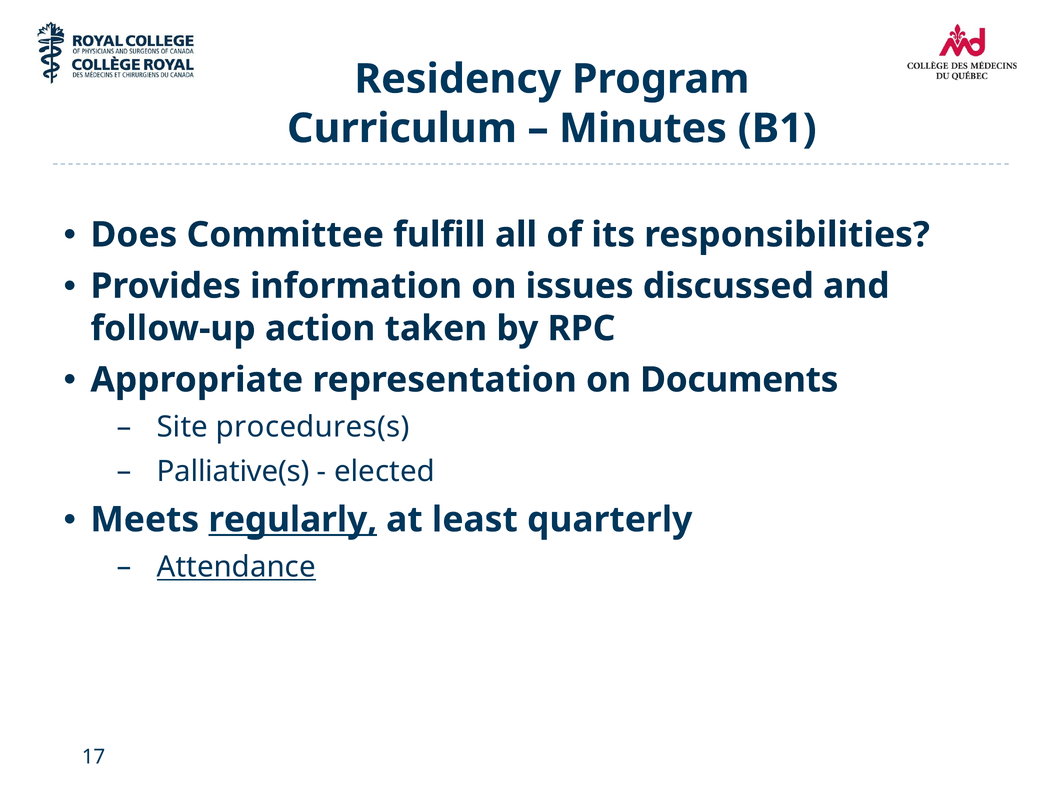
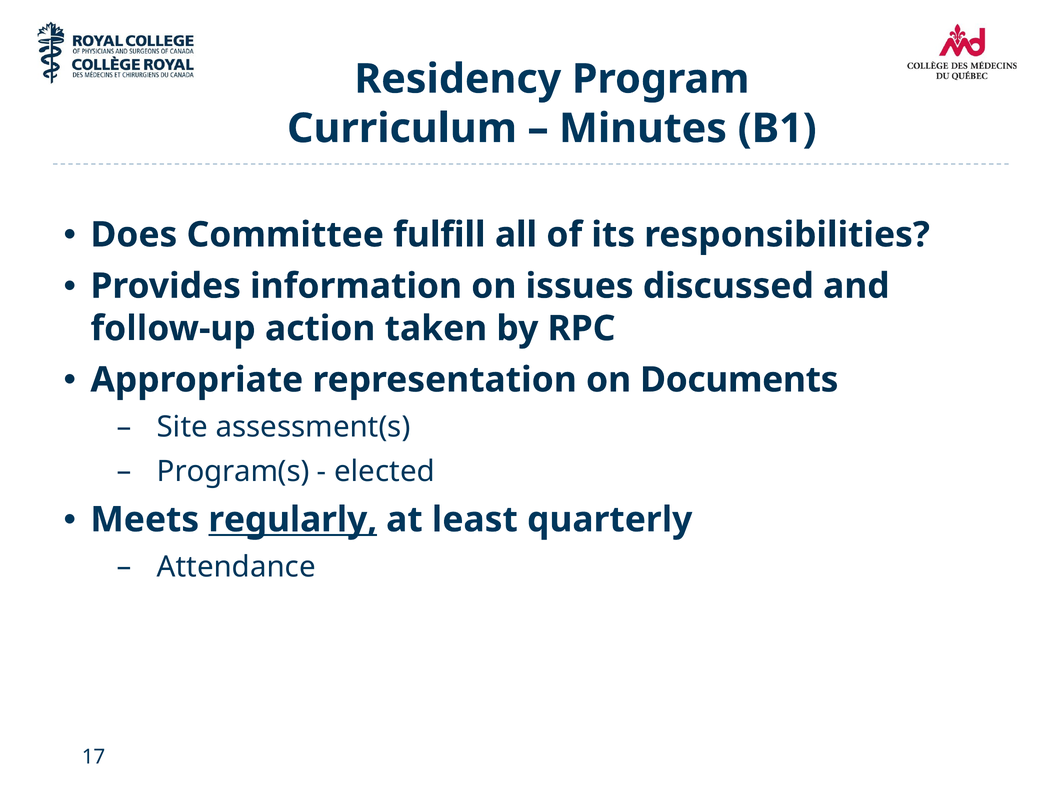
procedures(s: procedures(s -> assessment(s
Palliative(s: Palliative(s -> Program(s
Attendance underline: present -> none
